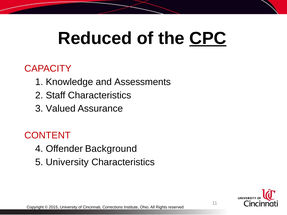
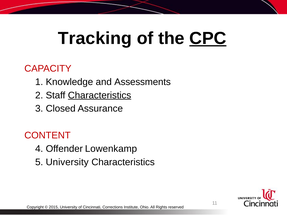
Reduced: Reduced -> Tracking
Characteristics at (100, 95) underline: none -> present
Valued: Valued -> Closed
Background: Background -> Lowenkamp
